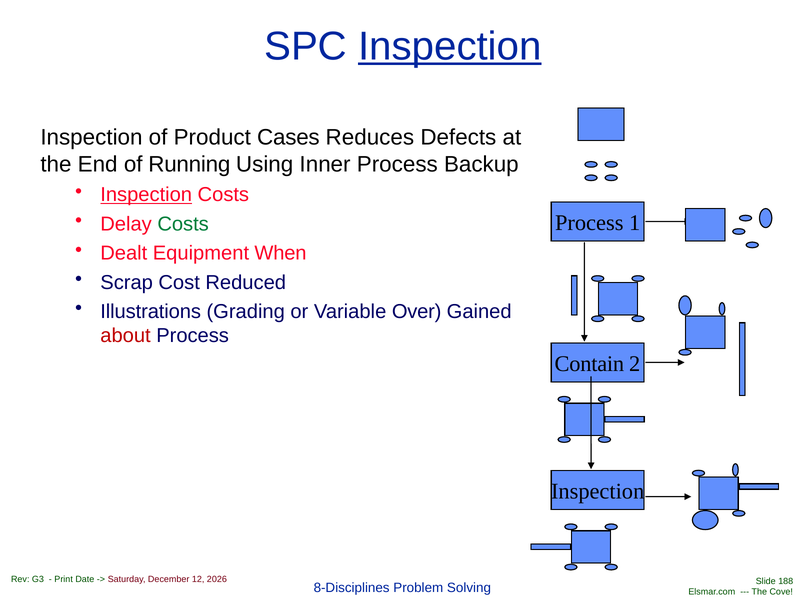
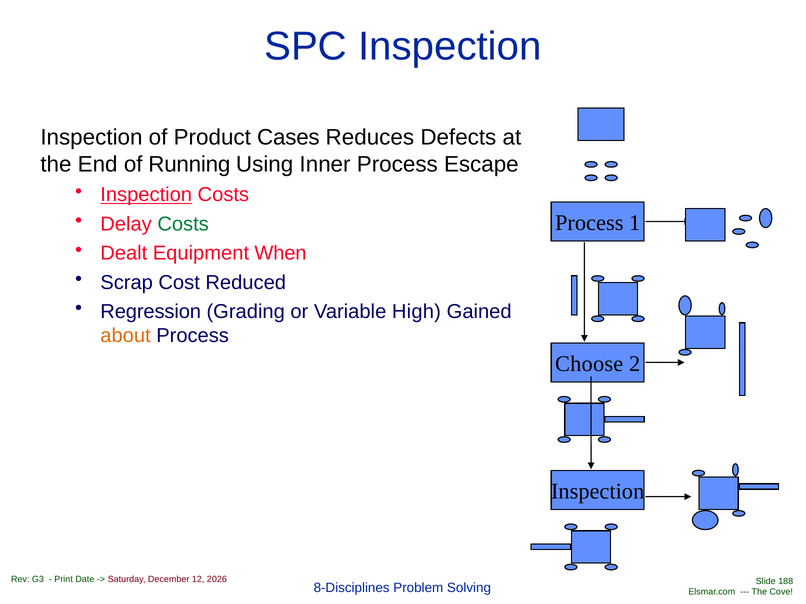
Inspection at (450, 46) underline: present -> none
Backup: Backup -> Escape
Illustrations: Illustrations -> Regression
Over: Over -> High
about colour: red -> orange
Contain: Contain -> Choose
